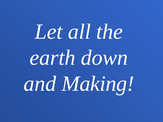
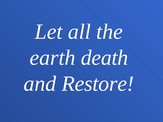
down: down -> death
Making: Making -> Restore
